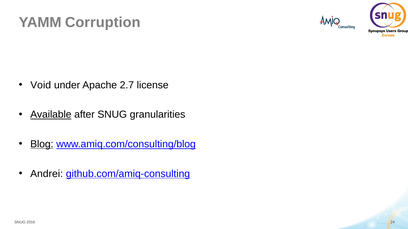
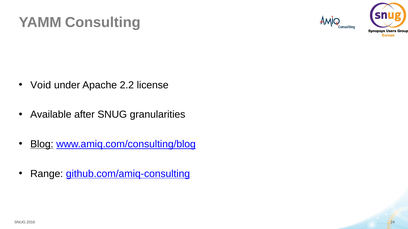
Corruption: Corruption -> Consulting
2.7: 2.7 -> 2.2
Available underline: present -> none
Andrei: Andrei -> Range
